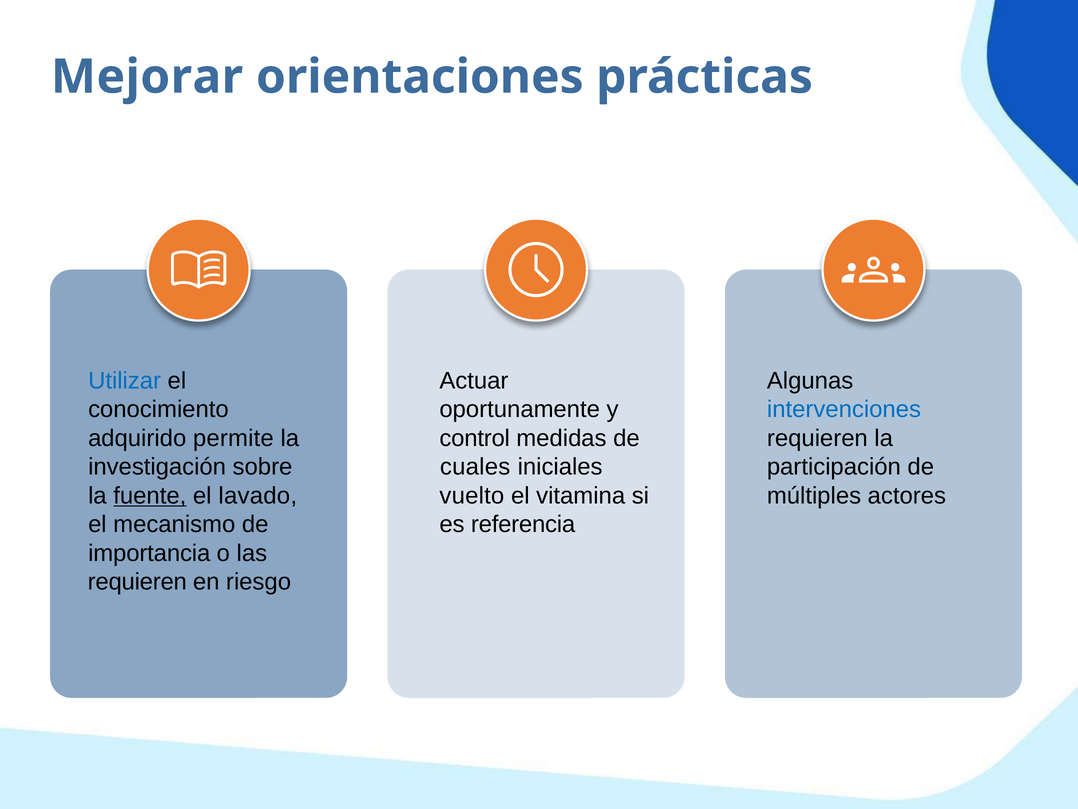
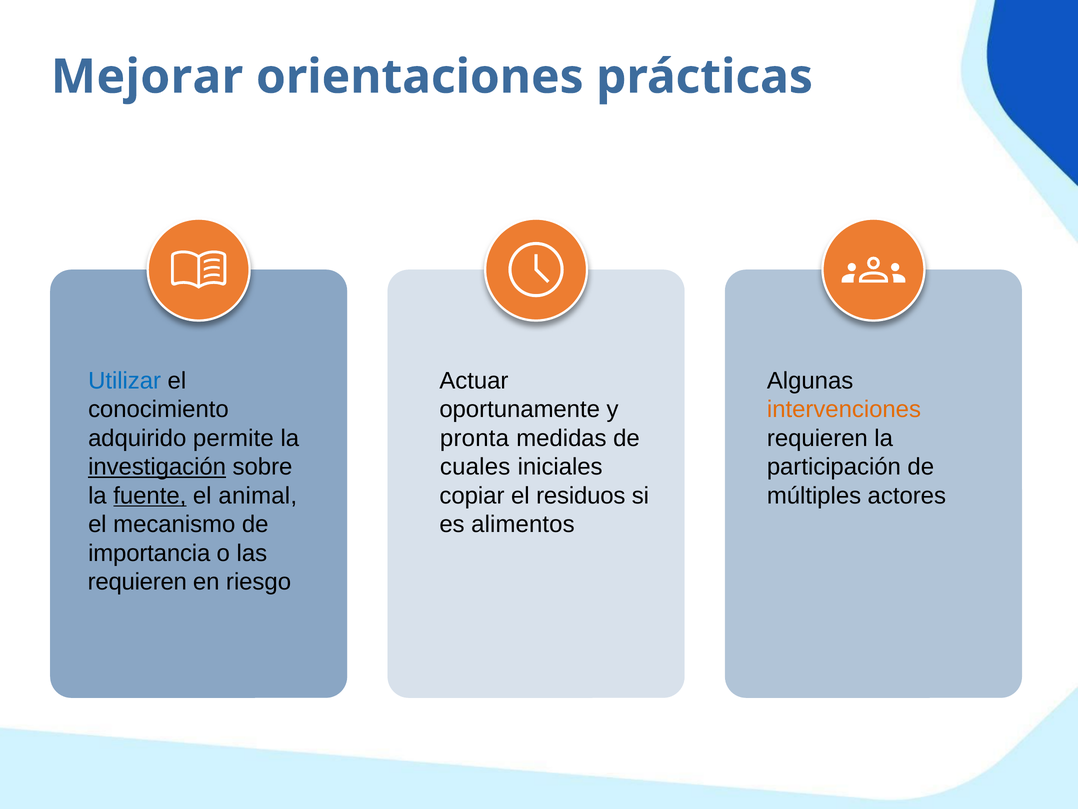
intervenciones colour: blue -> orange
control: control -> pronta
investigación underline: none -> present
lavado: lavado -> animal
vuelto: vuelto -> copiar
vitamina: vitamina -> residuos
referencia: referencia -> alimentos
